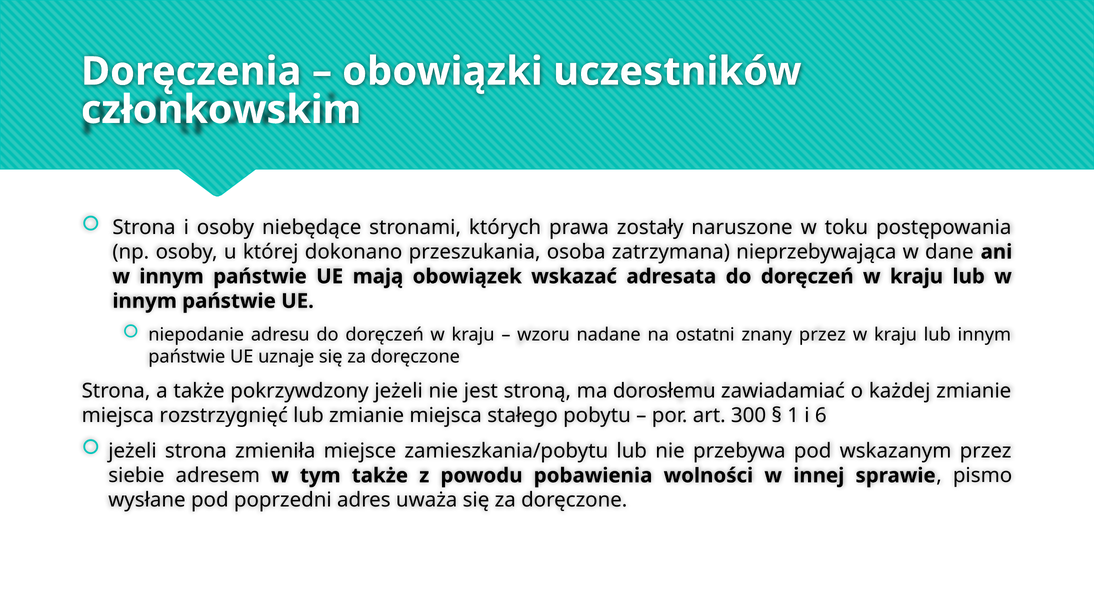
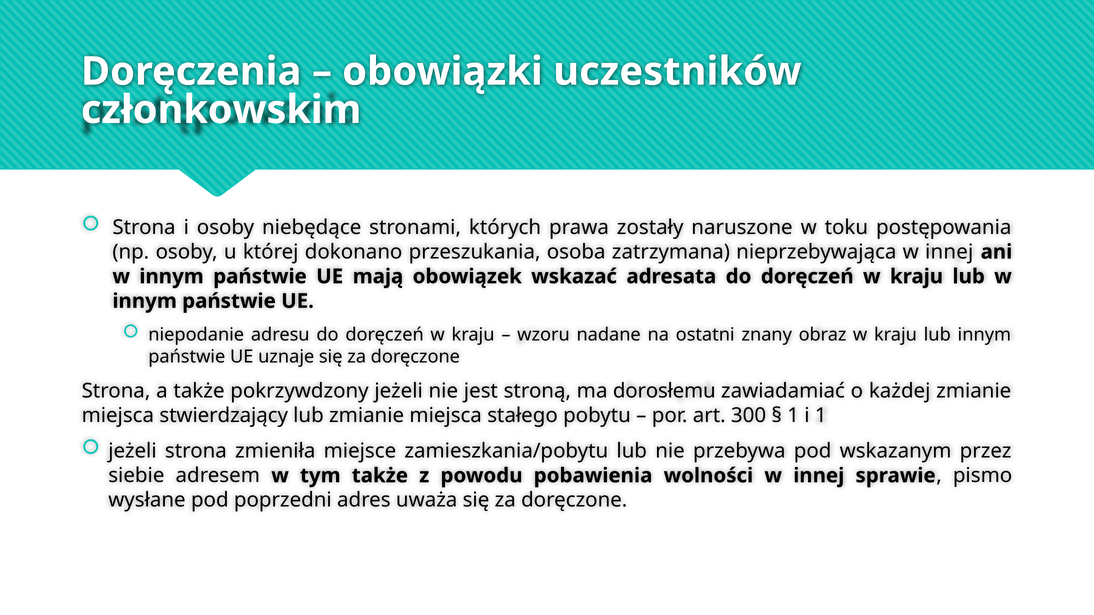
nieprzebywająca w dane: dane -> innej
znany przez: przez -> obraz
rozstrzygnięć: rozstrzygnięć -> stwierdzający
i 6: 6 -> 1
